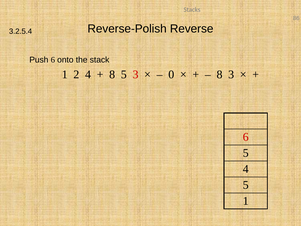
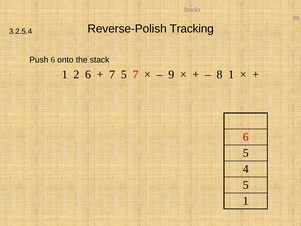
Reverse: Reverse -> Tracking
2 4: 4 -> 6
8 at (112, 74): 8 -> 7
5 3: 3 -> 7
0: 0 -> 9
8 3: 3 -> 1
